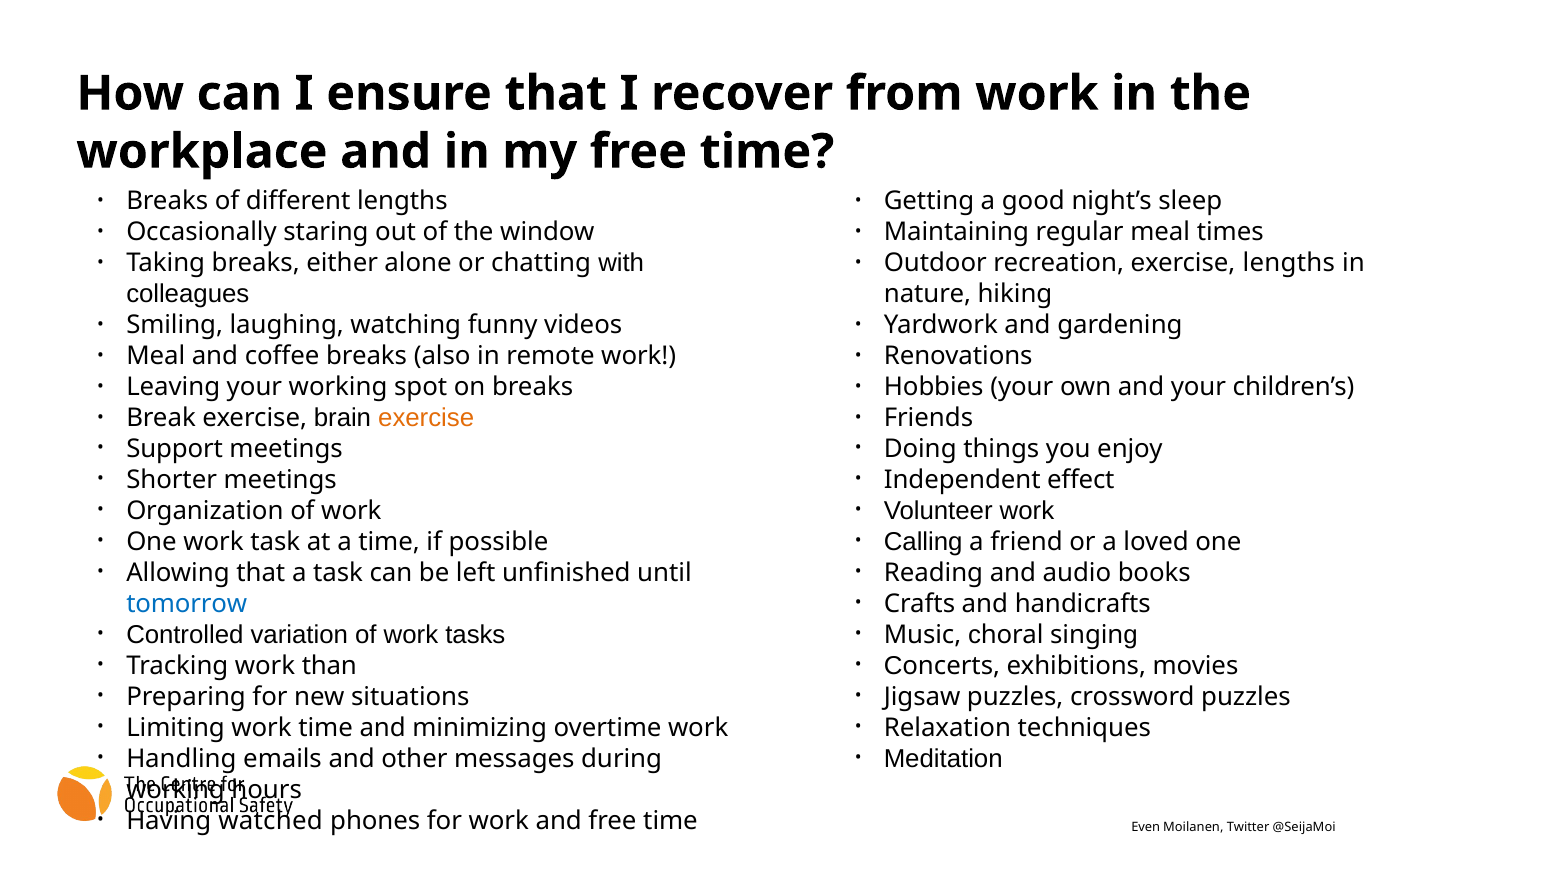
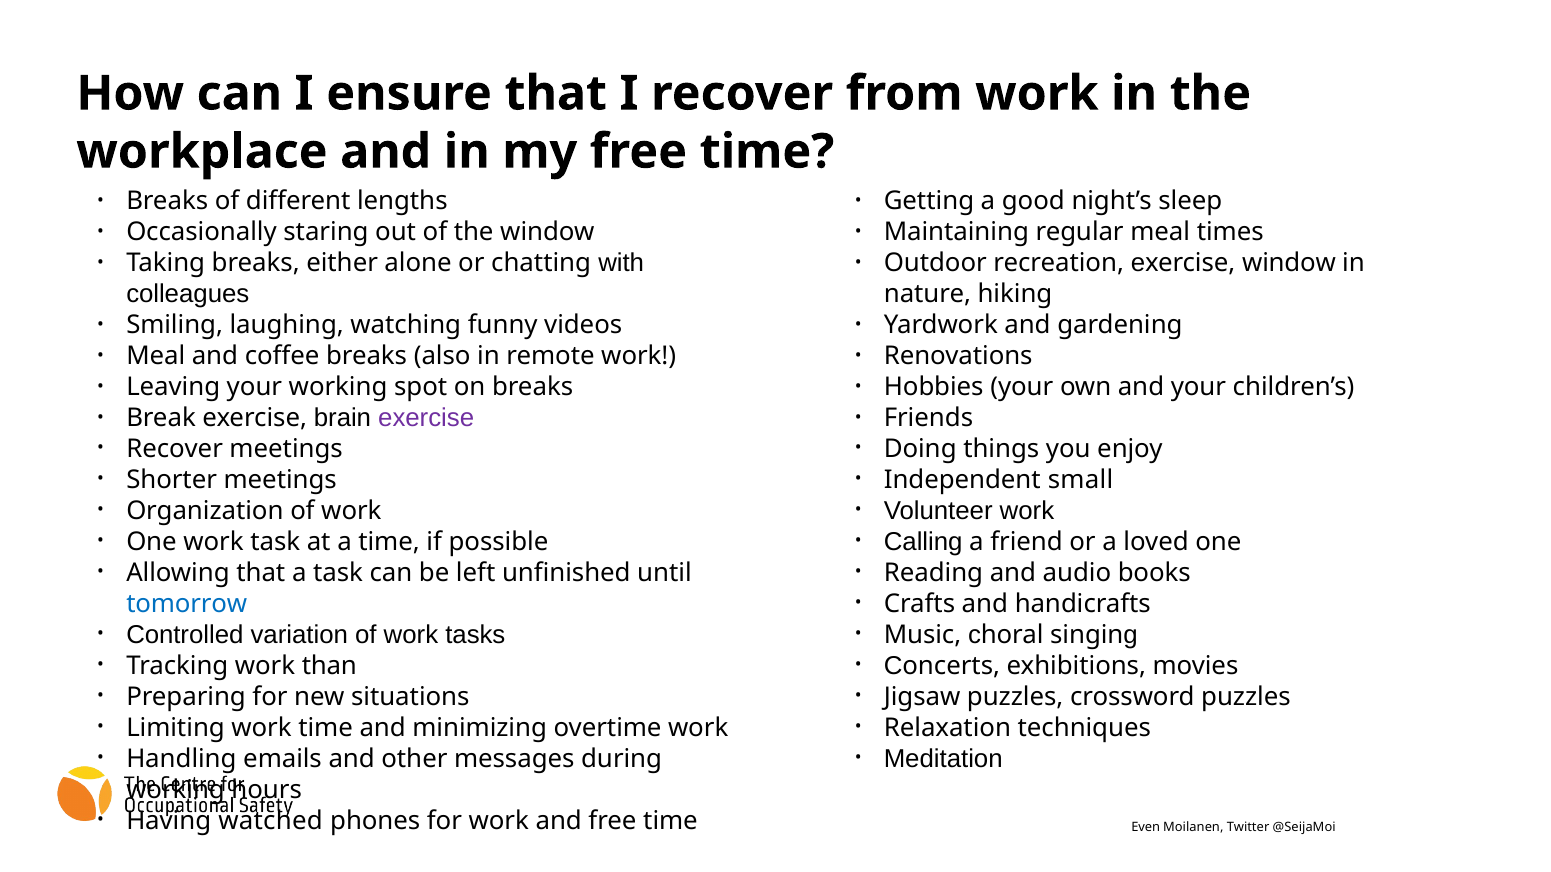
lengths at (1289, 263): lengths -> window
exercise at (426, 418) colour: orange -> purple
Support at (175, 449): Support -> Recover
effect: effect -> small
